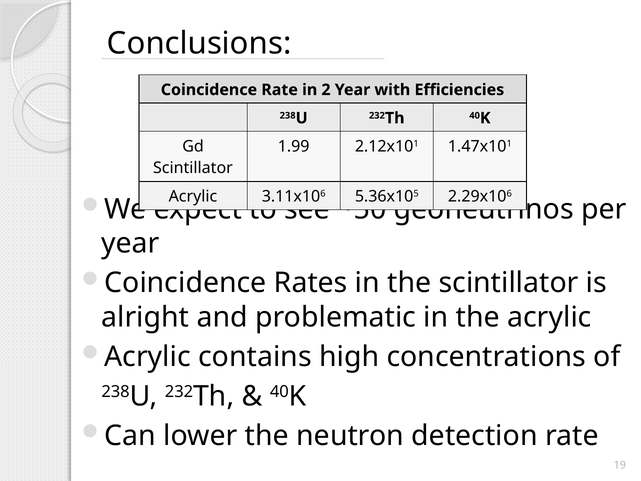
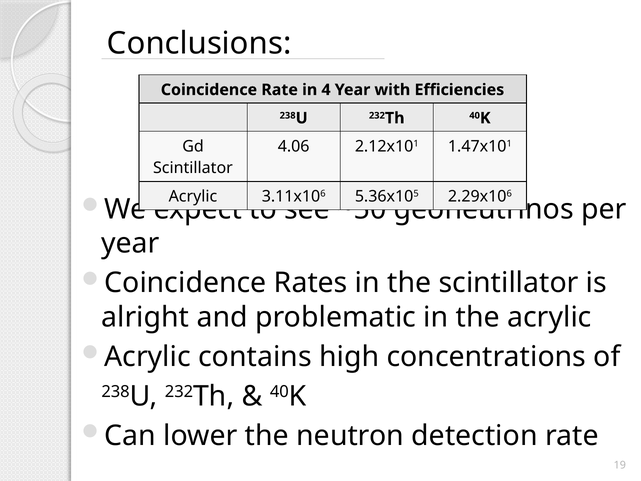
2: 2 -> 4
1.99: 1.99 -> 4.06
